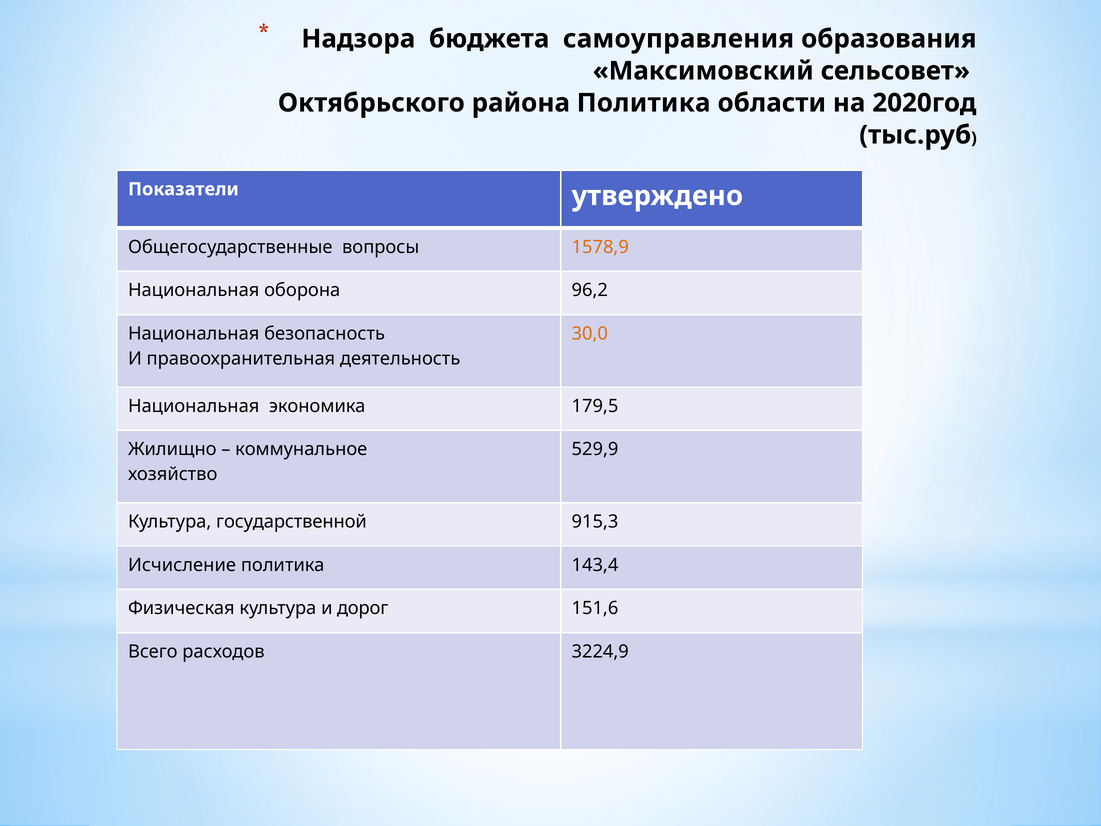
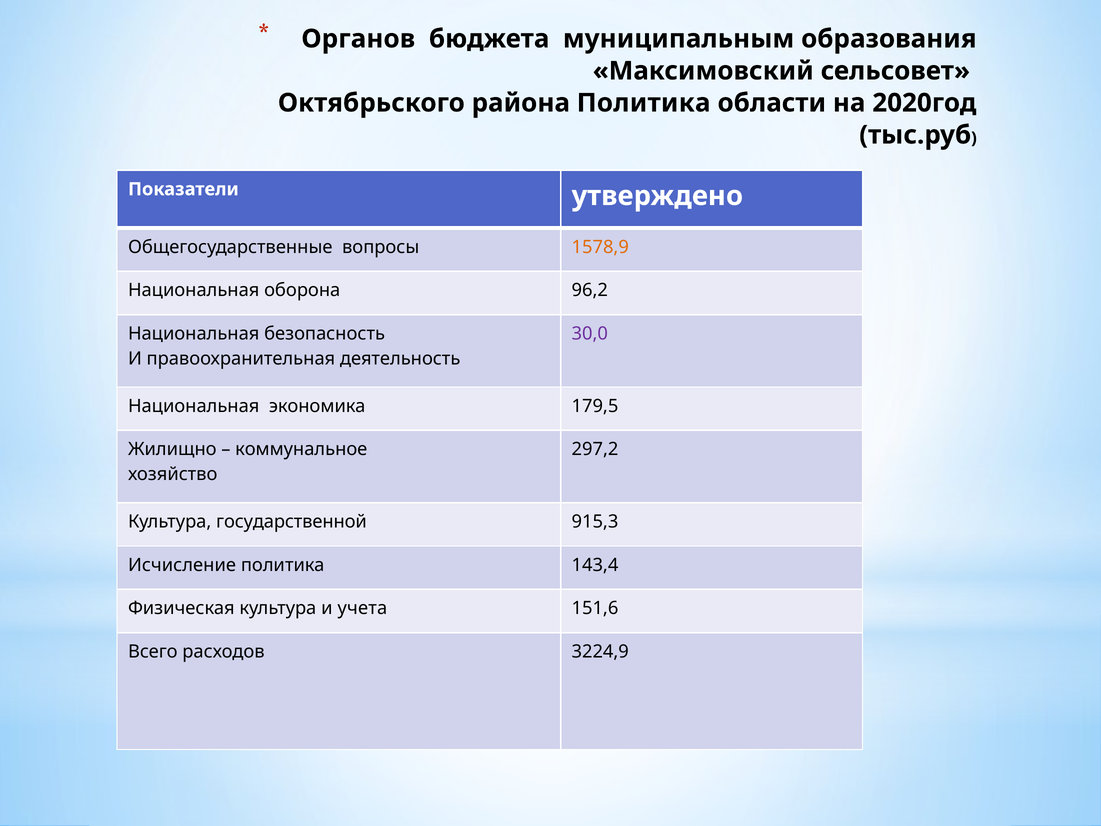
Надзора: Надзора -> Органов
самоуправления: самоуправления -> муниципальным
30,0 colour: orange -> purple
529,9: 529,9 -> 297,2
дорог: дорог -> учета
